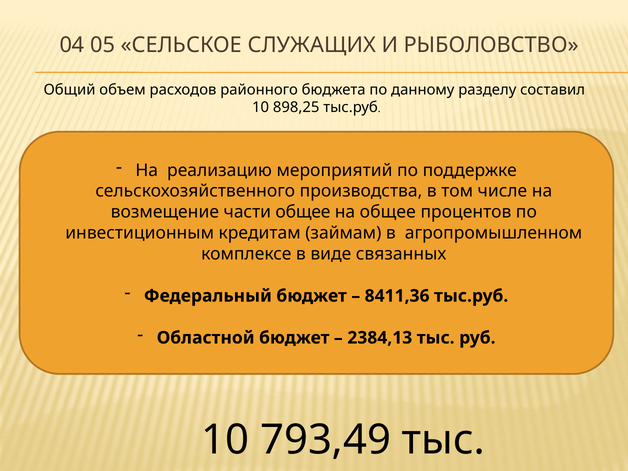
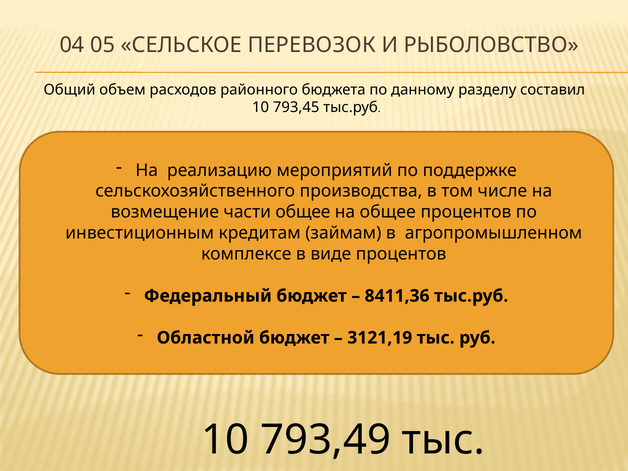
СЛУЖАЩИХ: СЛУЖАЩИХ -> ПЕРЕВОЗОК
898,25: 898,25 -> 793,45
виде связанных: связанных -> процентов
2384,13: 2384,13 -> 3121,19
